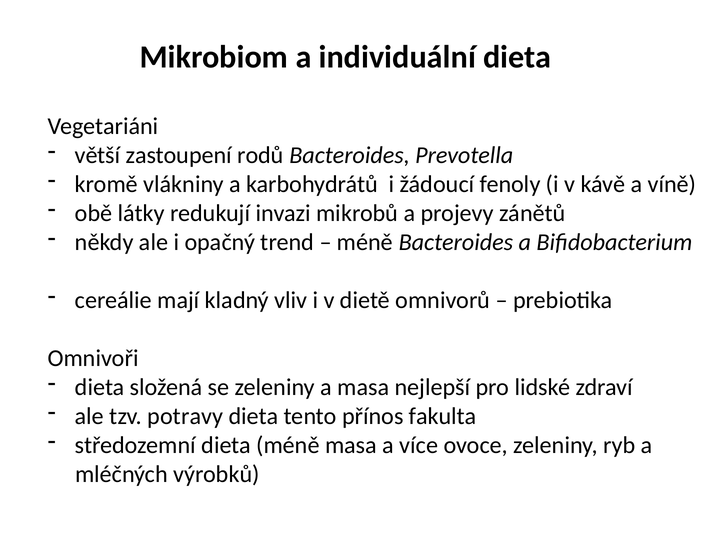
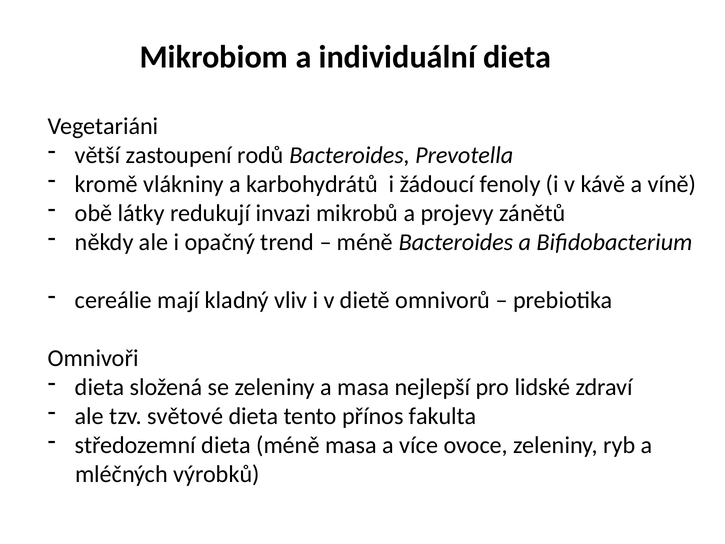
potravy: potravy -> světové
